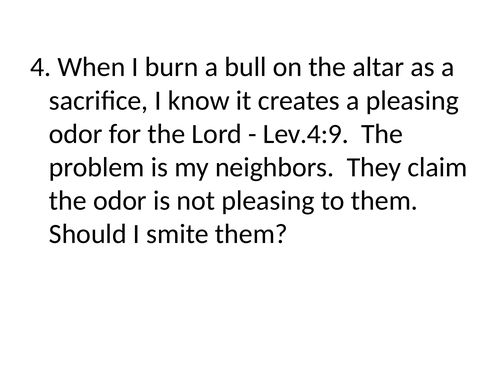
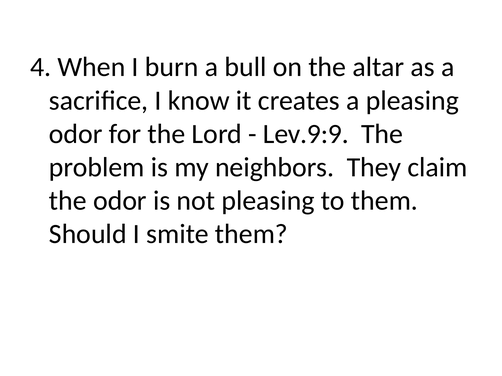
Lev.4:9: Lev.4:9 -> Lev.9:9
